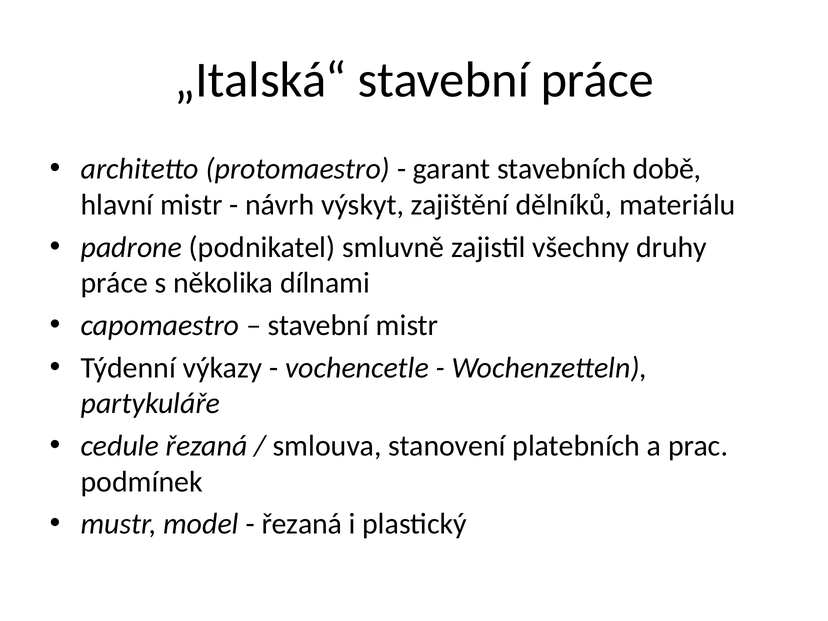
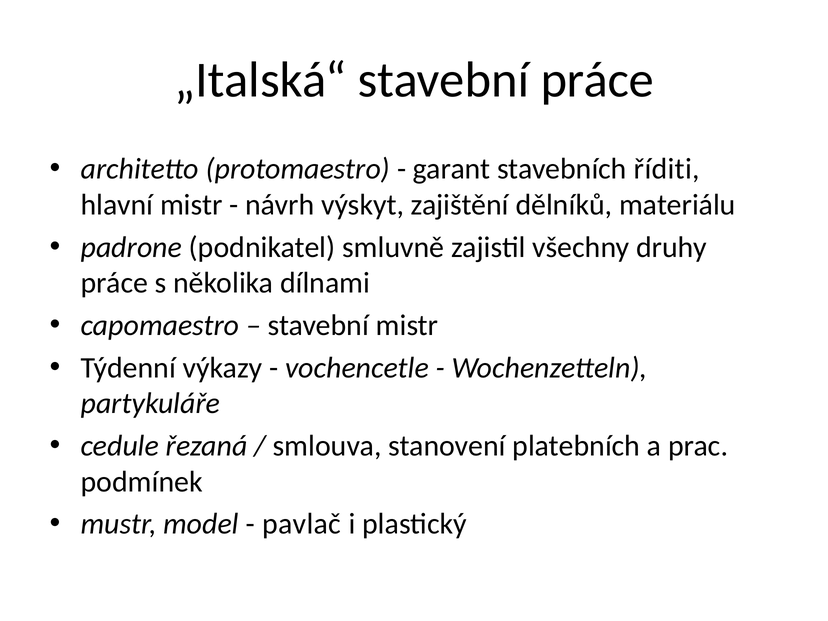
době: době -> říditi
řezaná at (302, 524): řezaná -> pavlač
